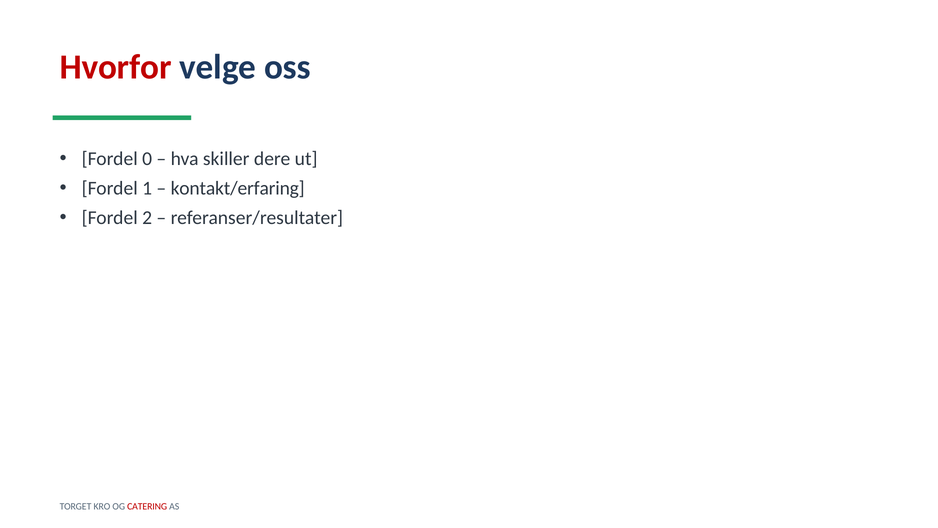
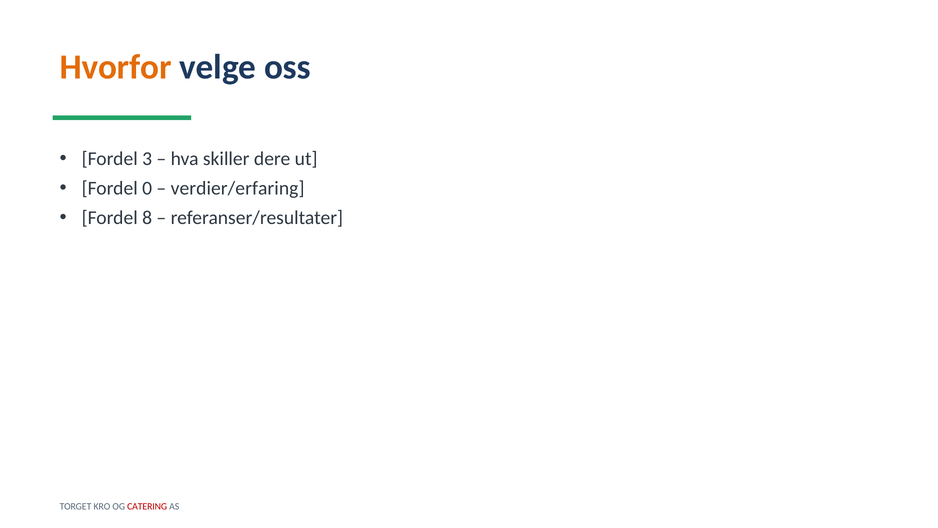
Hvorfor colour: red -> orange
0: 0 -> 3
1: 1 -> 0
kontakt/erfaring: kontakt/erfaring -> verdier/erfaring
2: 2 -> 8
